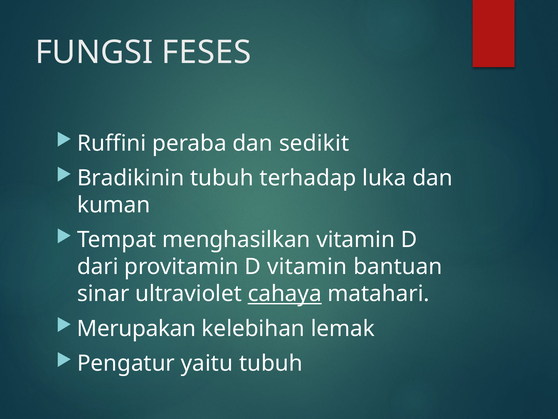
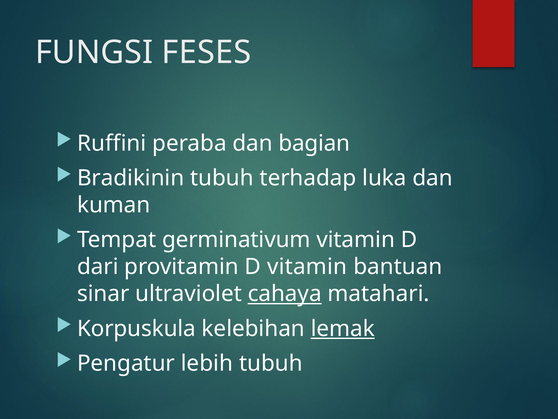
sedikit: sedikit -> bagian
menghasilkan: menghasilkan -> germinativum
Merupakan: Merupakan -> Korpuskula
lemak underline: none -> present
yaitu: yaitu -> lebih
